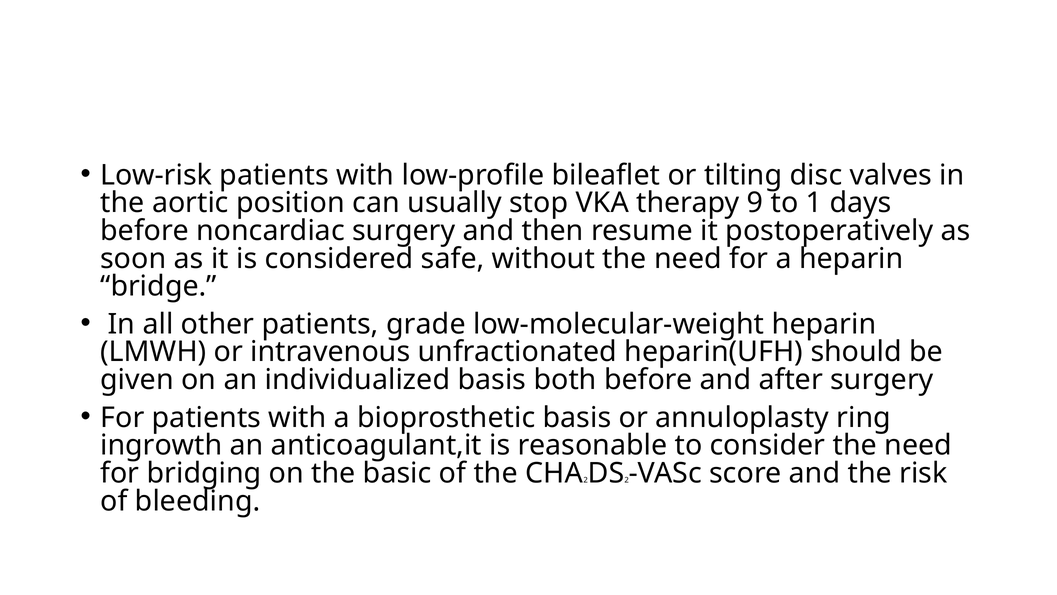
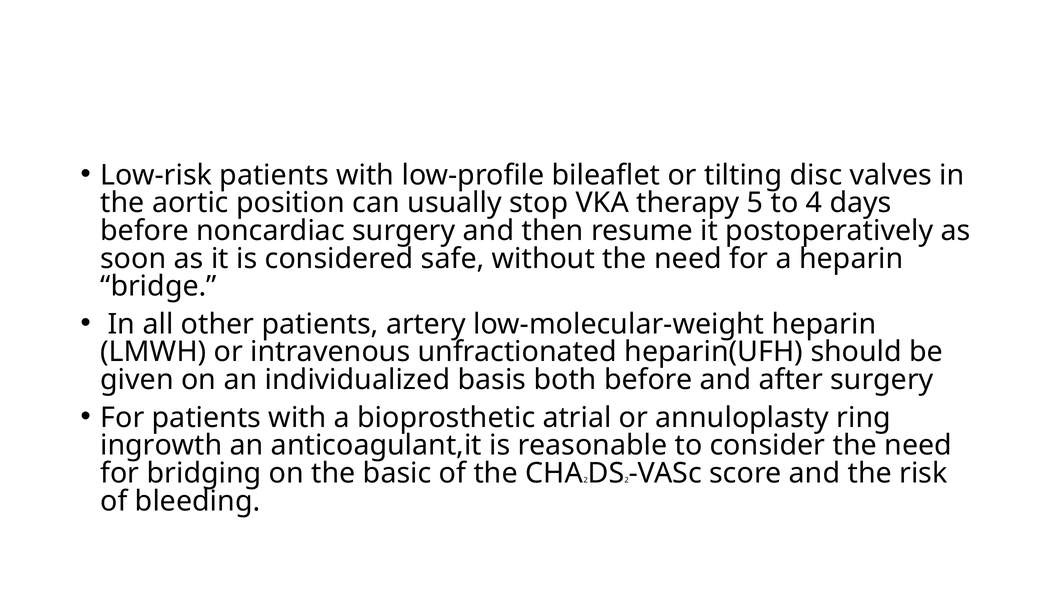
9: 9 -> 5
1: 1 -> 4
grade: grade -> artery
bioprosthetic basis: basis -> atrial
